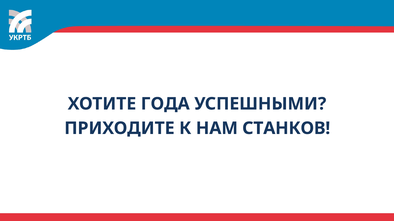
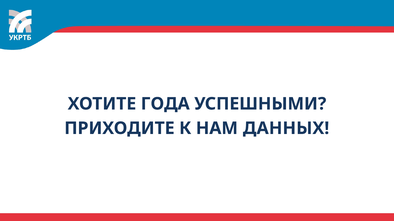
СТАНКОВ: СТАНКОВ -> ДАННЫХ
